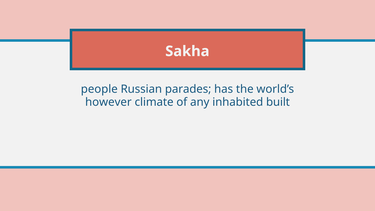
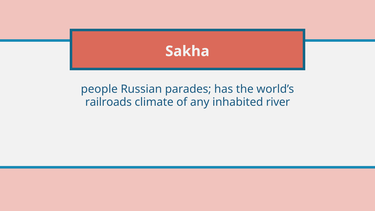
however: however -> railroads
built: built -> river
